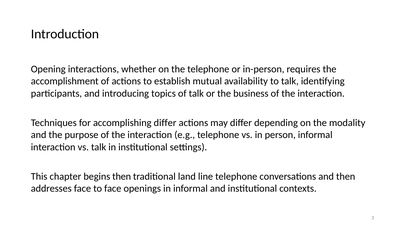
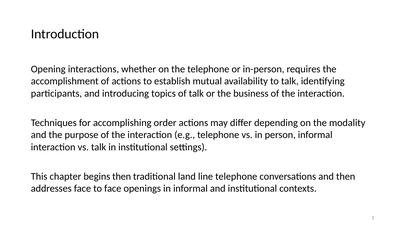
accomplishing differ: differ -> order
